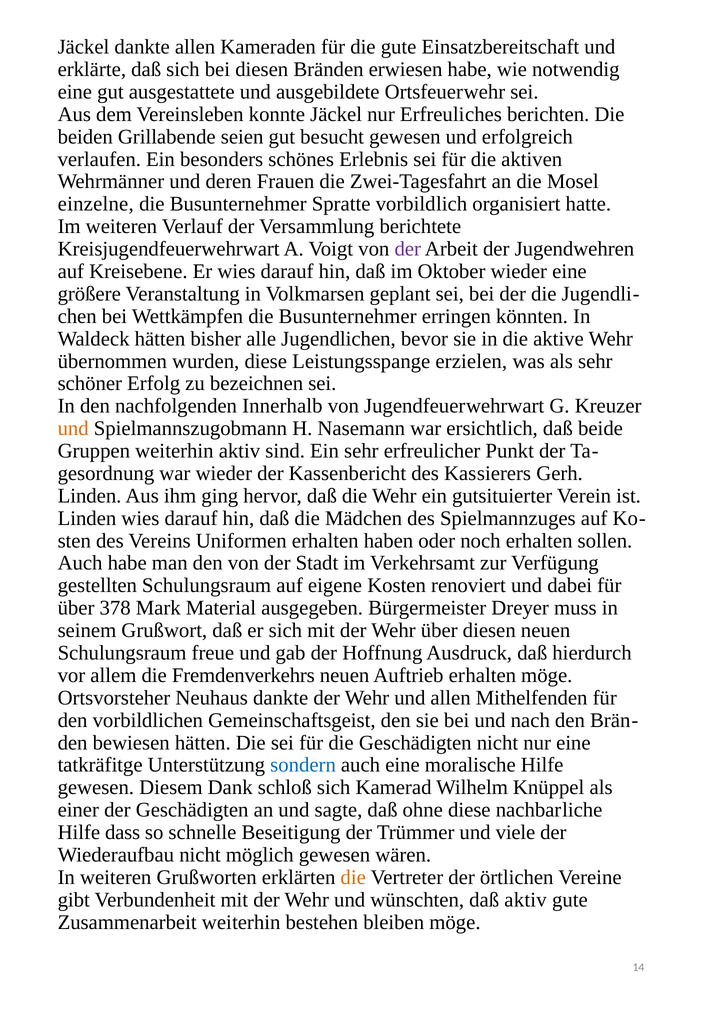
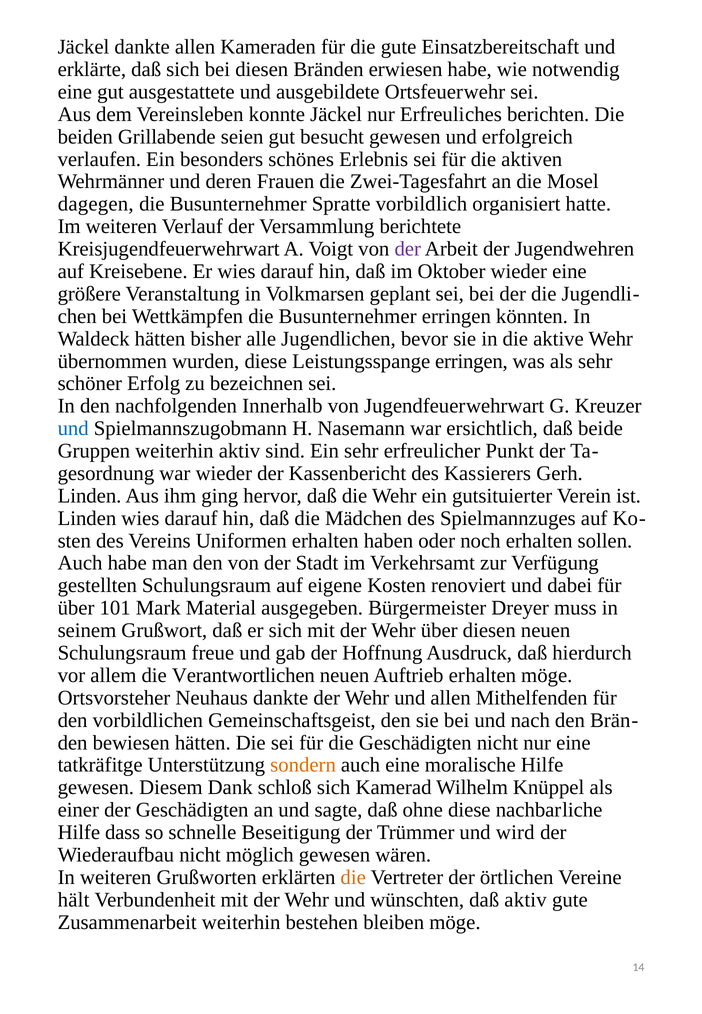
einzelne: einzelne -> dagegen
Leistungsspange erzielen: erzielen -> erringen
und at (73, 428) colour: orange -> blue
378: 378 -> 101
Fremdenverkehrs: Fremdenverkehrs -> Verantwortlichen
sondern colour: blue -> orange
viele: viele -> wird
gibt: gibt -> hält
